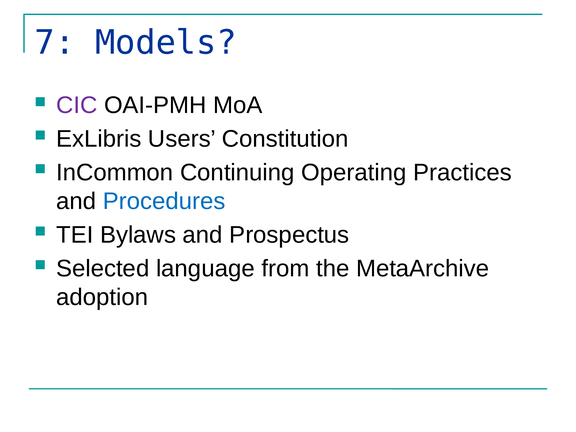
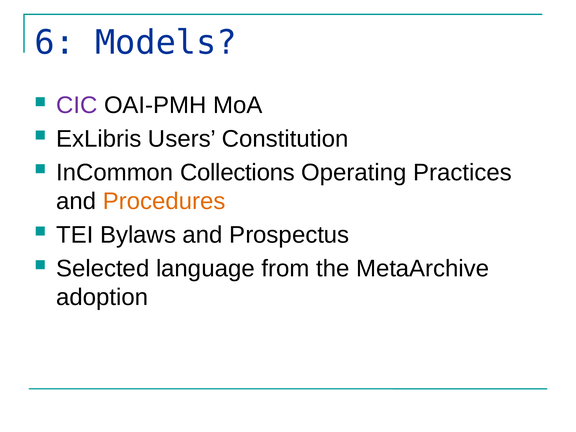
7: 7 -> 6
Continuing: Continuing -> Collections
Procedures colour: blue -> orange
